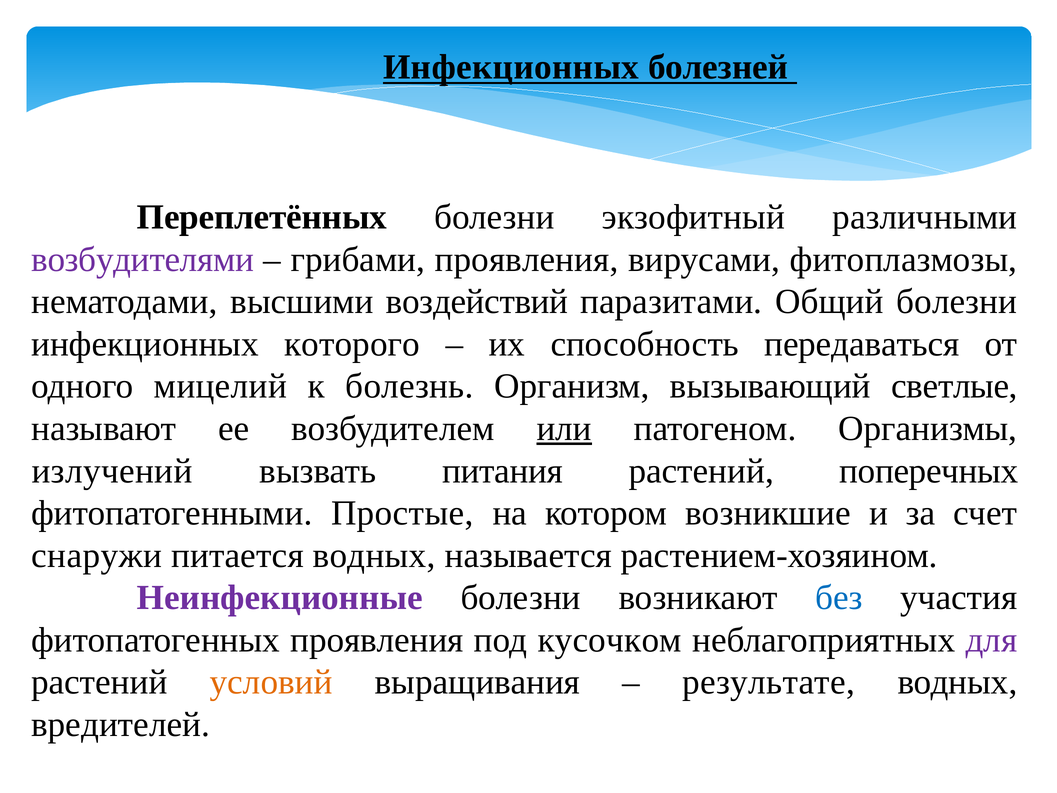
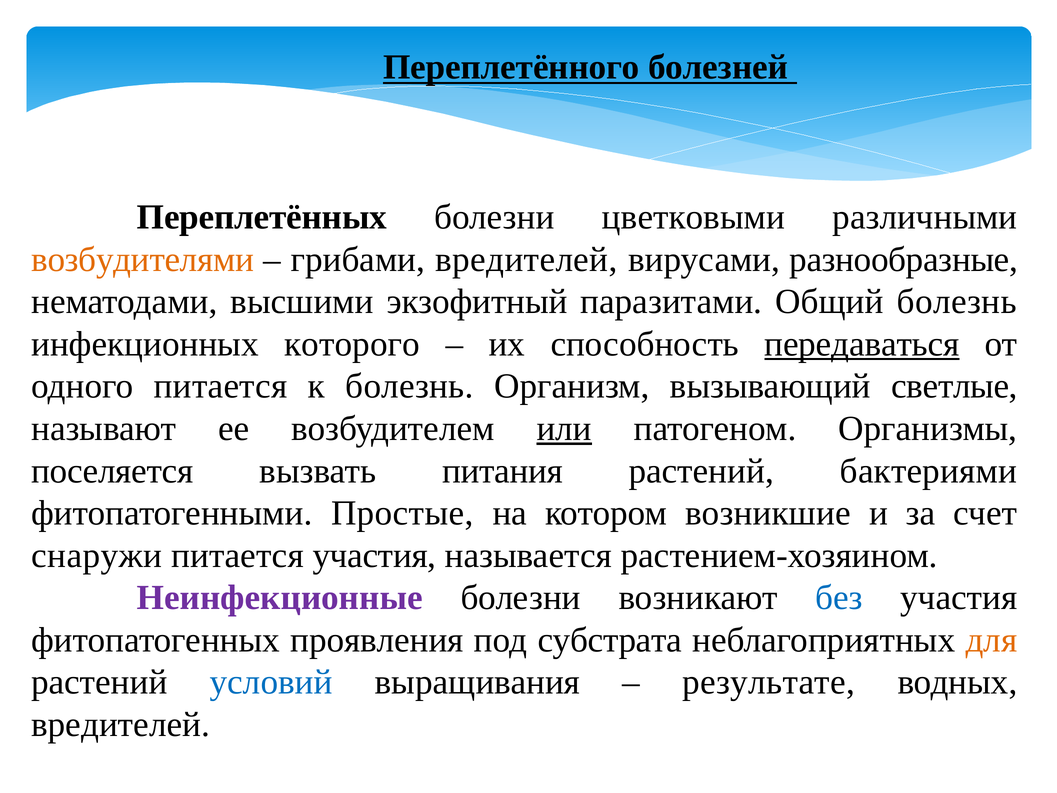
Инфекционных at (511, 67): Инфекционных -> Переплетённого
экзофитный: экзофитный -> цветковыми
возбудителями colour: purple -> orange
грибами проявления: проявления -> вредителей
фитоплазмозы: фитоплазмозы -> разнообразные
воздействий: воздействий -> экзофитный
Общий болезни: болезни -> болезнь
передаваться underline: none -> present
одного мицелий: мицелий -> питается
излучений: излучений -> поселяется
поперечных: поперечных -> бактериями
питается водных: водных -> участия
кусочком: кусочком -> субстрата
для colour: purple -> orange
условий colour: orange -> blue
